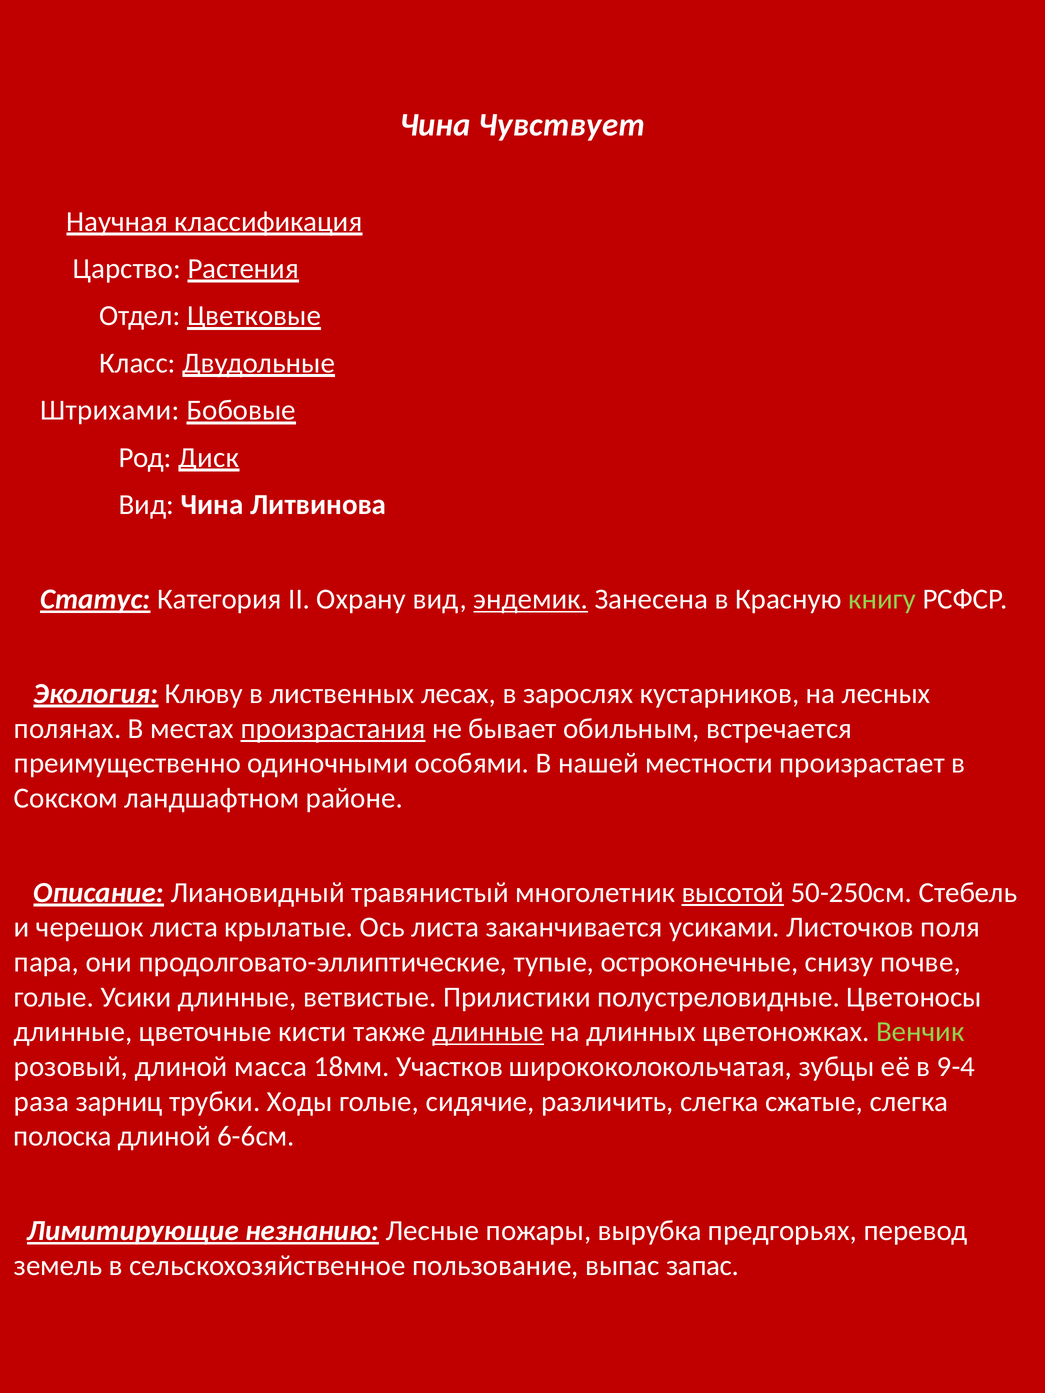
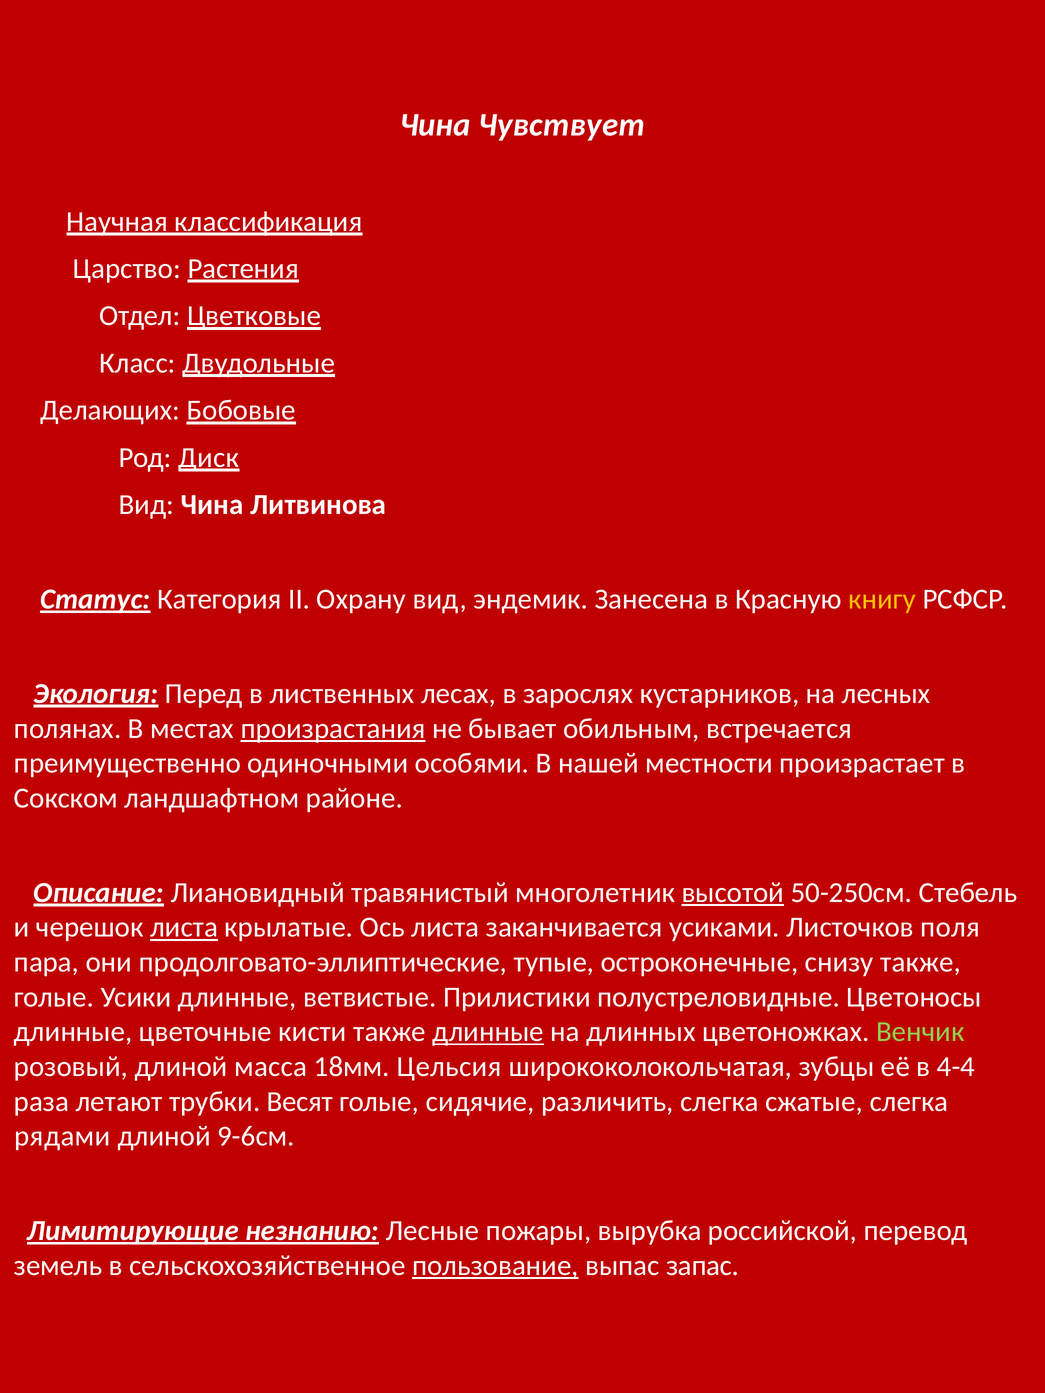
Штрихами: Штрихами -> Делающих
эндемик underline: present -> none
книгу colour: light green -> yellow
Клюву: Клюву -> Перед
листа at (184, 928) underline: none -> present
снизу почве: почве -> также
Участков: Участков -> Цельсия
9-4: 9-4 -> 4-4
зарниц: зарниц -> летают
Ходы: Ходы -> Весят
полоска: полоска -> рядами
6-6см: 6-6см -> 9-6см
предгорьях: предгорьях -> российской
пользование underline: none -> present
